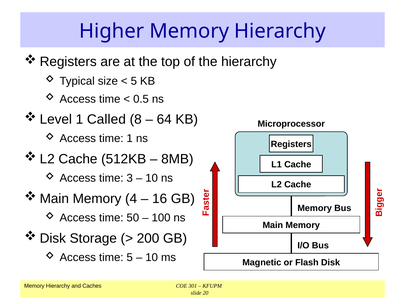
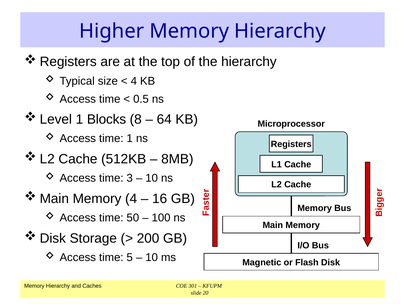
5 at (134, 81): 5 -> 4
Called: Called -> Blocks
